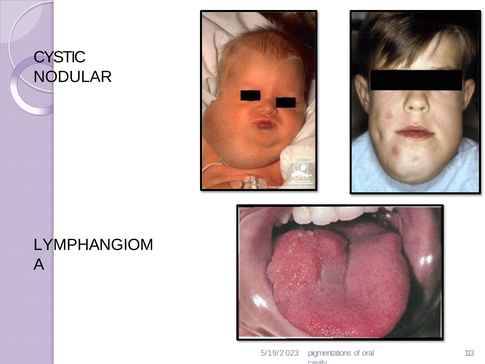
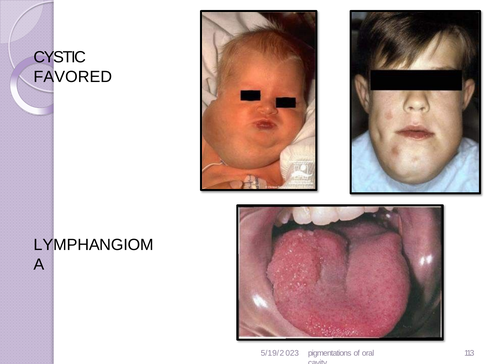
NODULAR: NODULAR -> FAVORED
